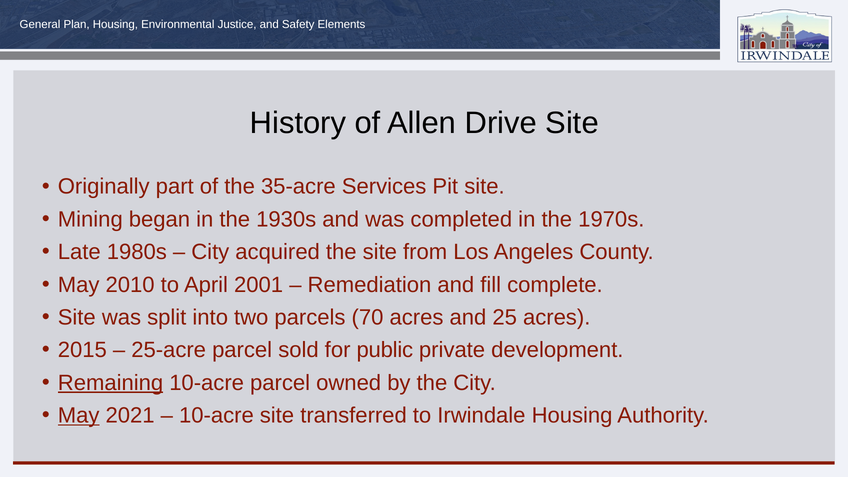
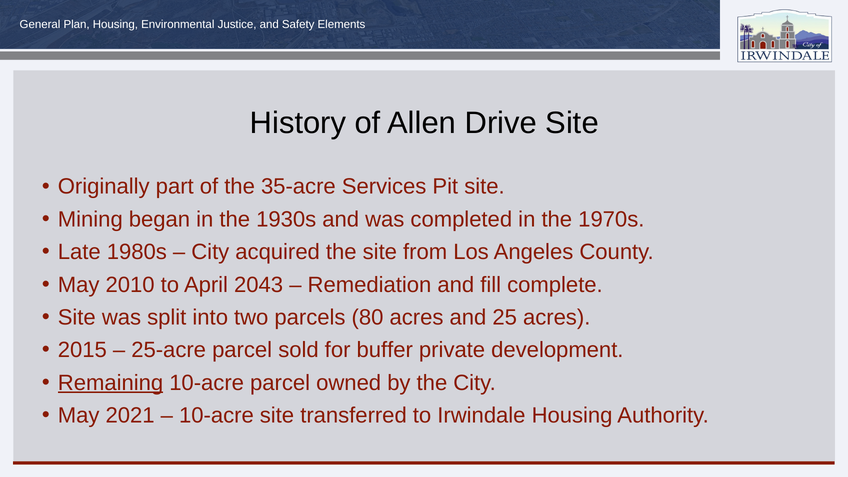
2001: 2001 -> 2043
70: 70 -> 80
public: public -> buffer
May at (79, 415) underline: present -> none
